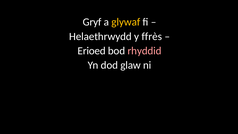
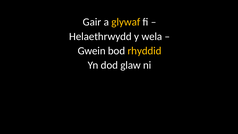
Gryf: Gryf -> Gair
ffrès: ffrès -> wela
Erioed: Erioed -> Gwein
rhyddid colour: pink -> yellow
